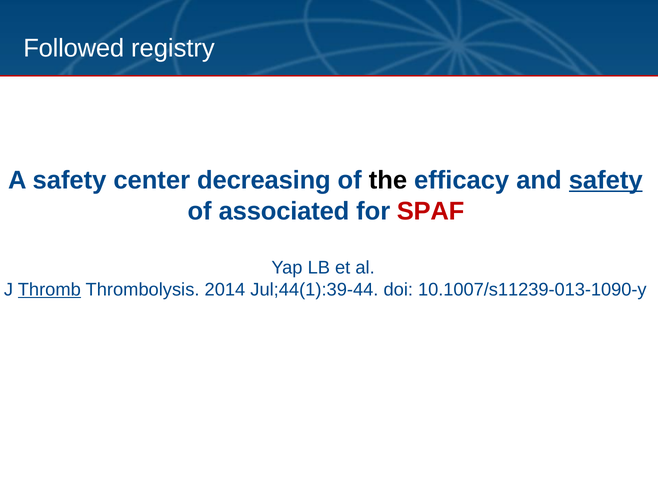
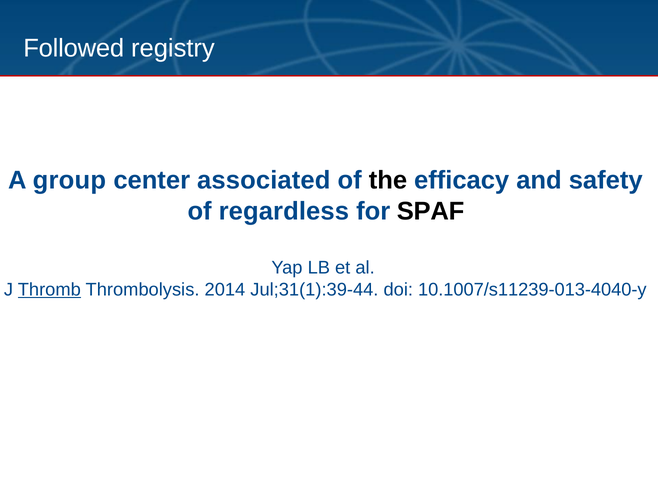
A safety: safety -> group
decreasing: decreasing -> associated
safety at (606, 180) underline: present -> none
associated: associated -> regardless
SPAF colour: red -> black
Jul;44(1):39-44: Jul;44(1):39-44 -> Jul;31(1):39-44
10.1007/s11239-013-1090-y: 10.1007/s11239-013-1090-y -> 10.1007/s11239-013-4040-y
